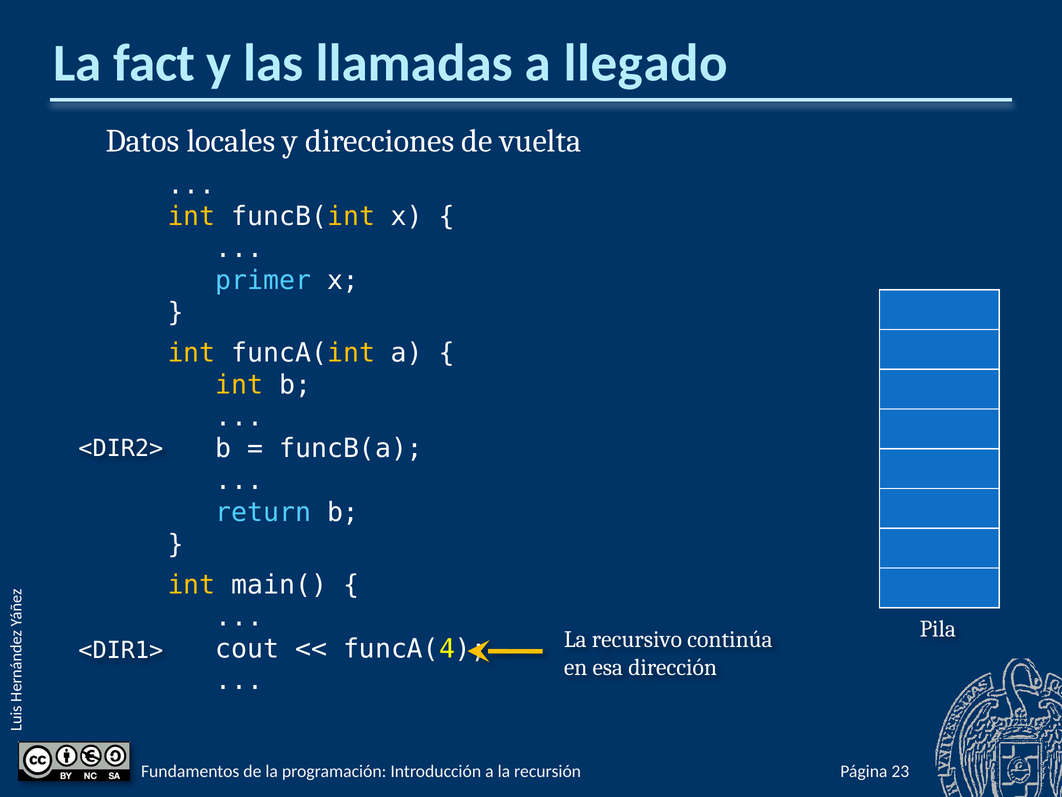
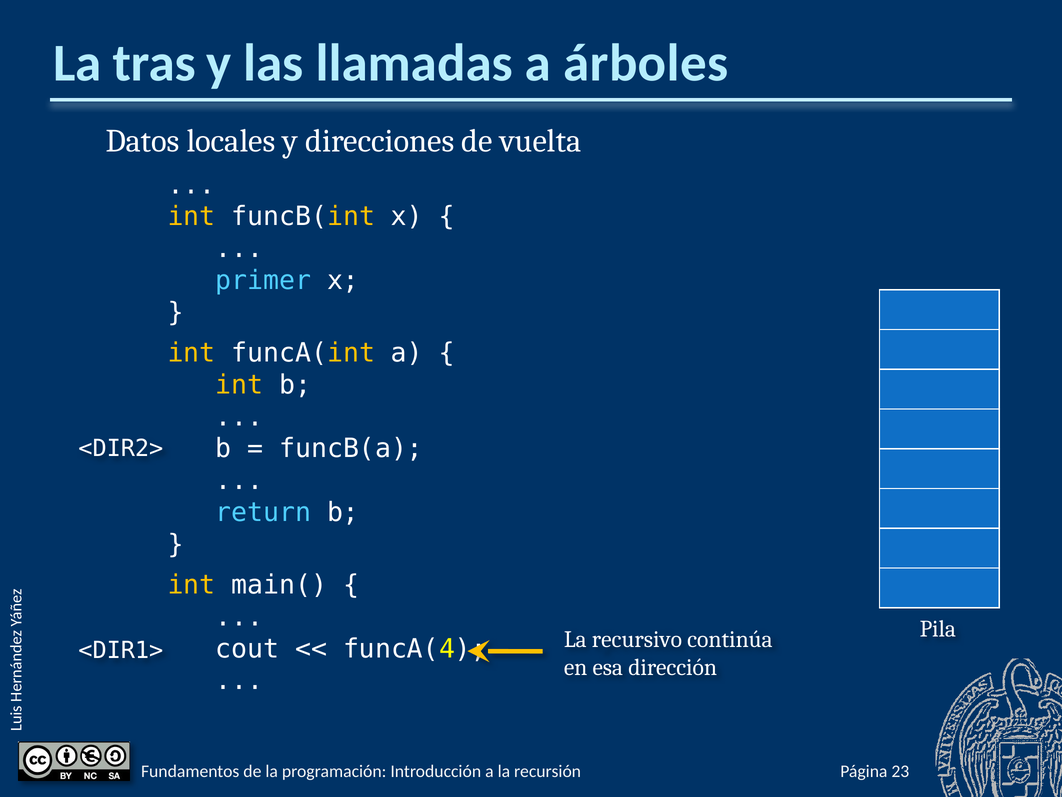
fact: fact -> tras
llegado: llegado -> árboles
